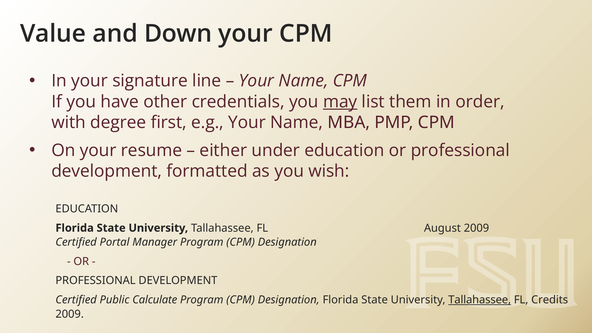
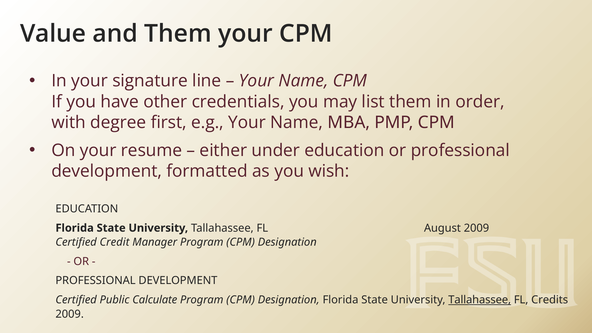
and Down: Down -> Them
may underline: present -> none
Portal: Portal -> Credit
